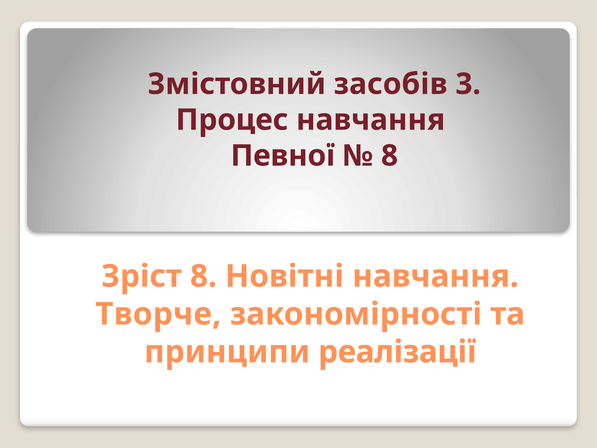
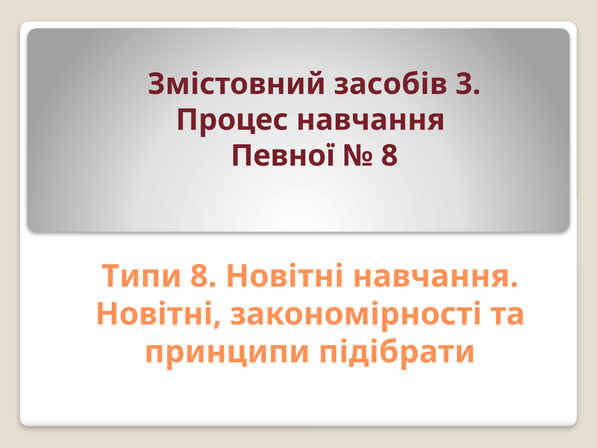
Зріст: Зріст -> Типи
Творче at (158, 314): Творче -> Новітні
реалізації: реалізації -> підібрати
